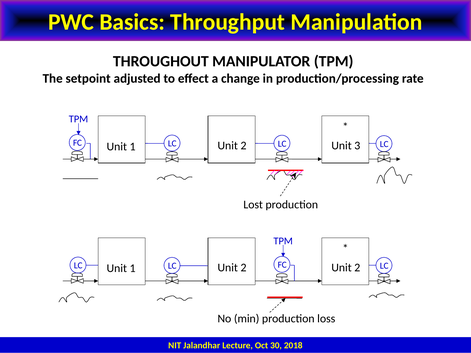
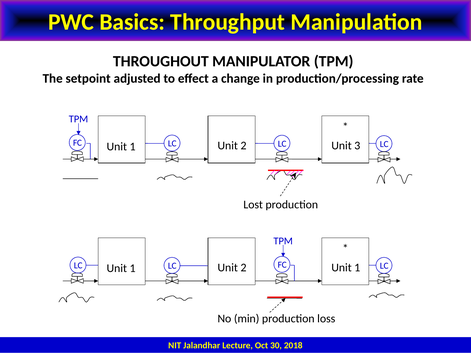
2 Unit 2: 2 -> 1
